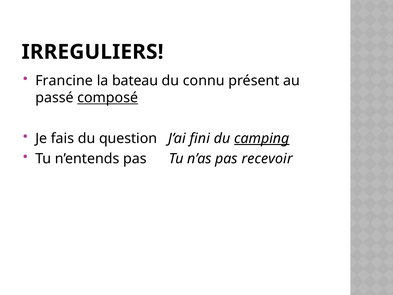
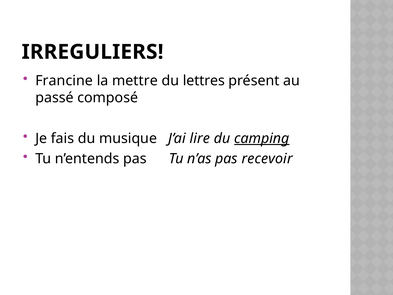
bateau: bateau -> mettre
connu: connu -> lettres
composé underline: present -> none
question: question -> musique
fini: fini -> lire
